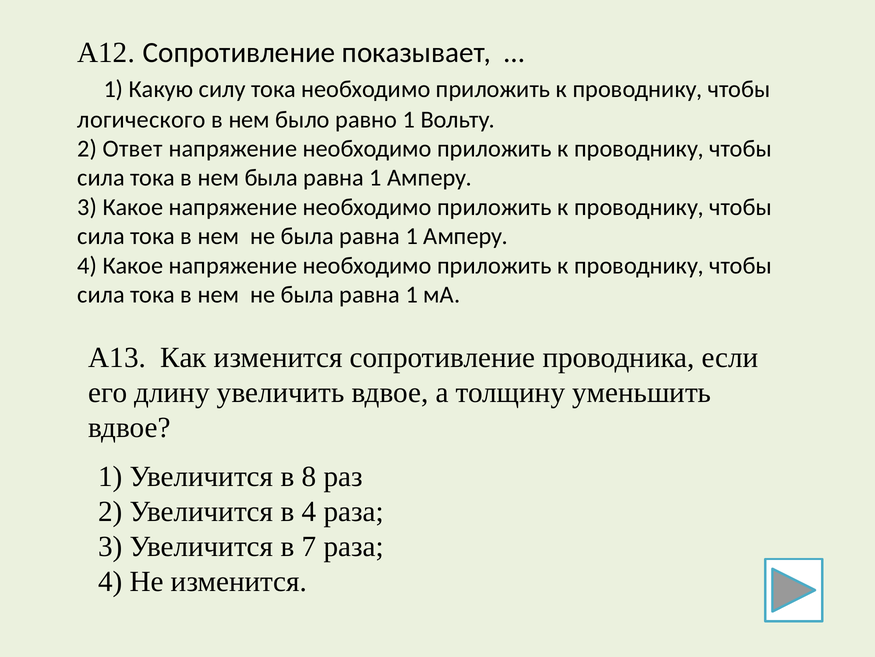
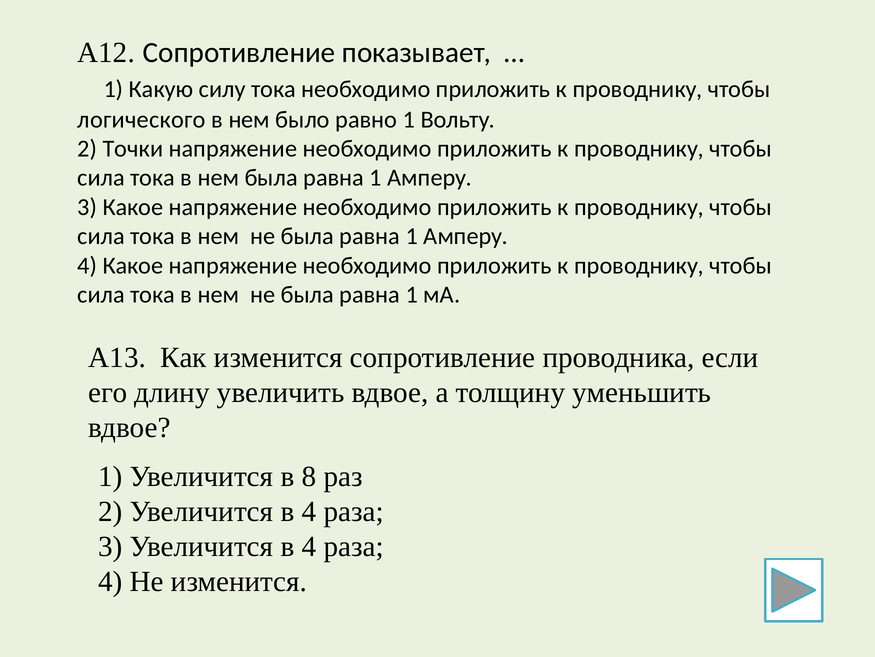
Ответ: Ответ -> Точки
3 Увеличится в 7: 7 -> 4
